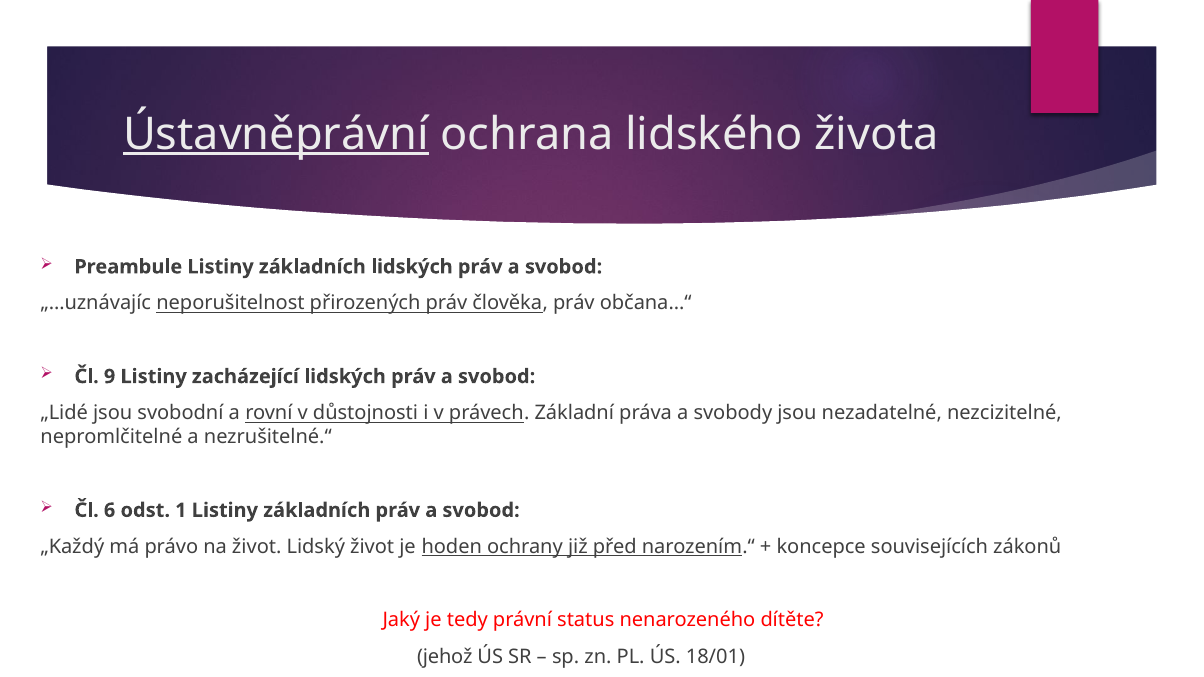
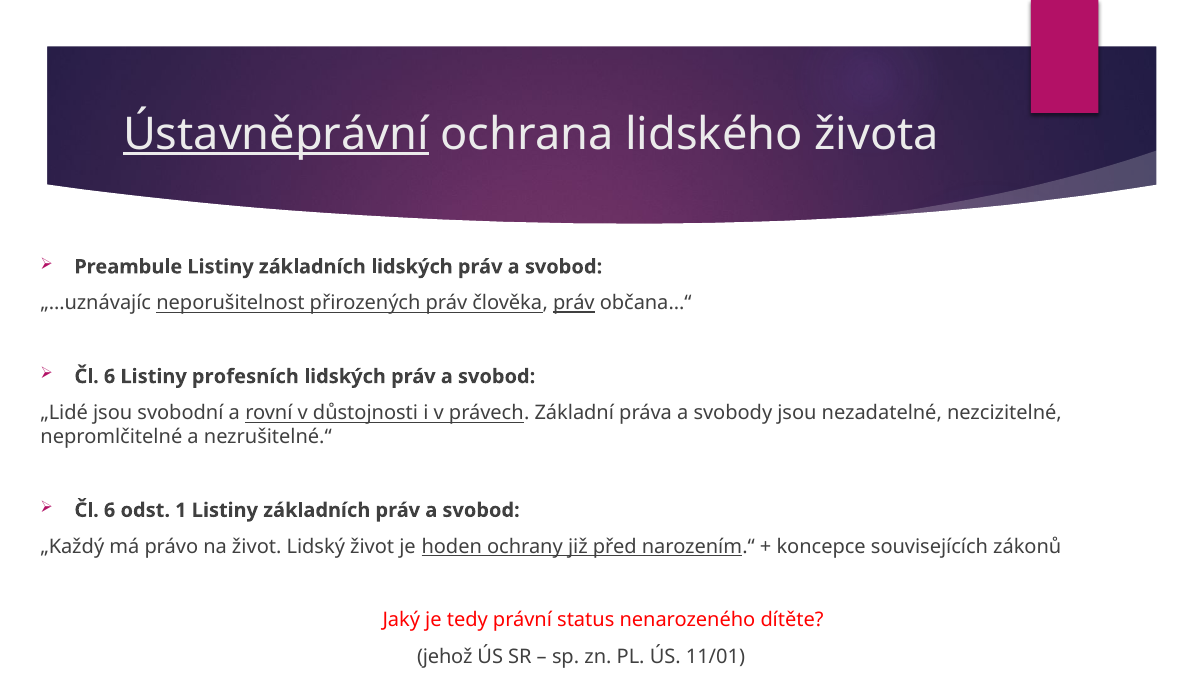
práv at (574, 303) underline: none -> present
9 at (110, 377): 9 -> 6
zacházející: zacházející -> profesních
18/01: 18/01 -> 11/01
